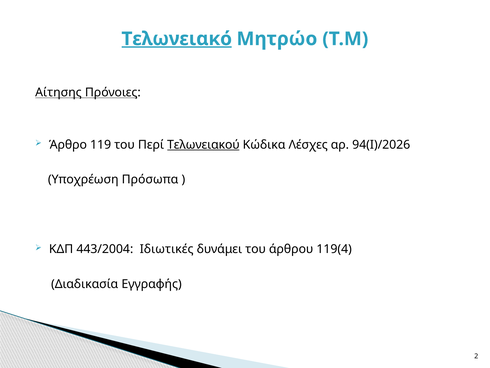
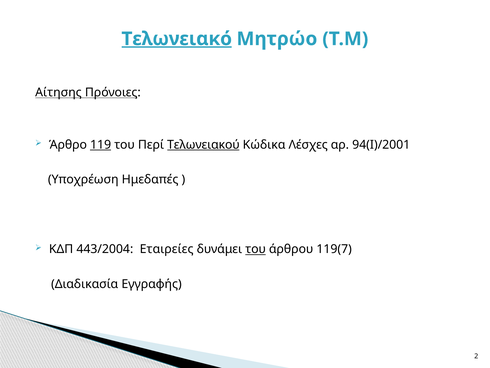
119 underline: none -> present
94(Ι)/2026: 94(Ι)/2026 -> 94(Ι)/2001
Πρόσωπα: Πρόσωπα -> Ημεδαπές
Ιδιωτικές: Ιδιωτικές -> Εταιρείες
του at (256, 249) underline: none -> present
119(4: 119(4 -> 119(7
